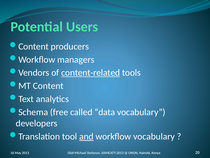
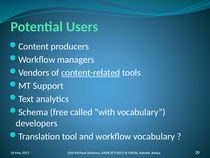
MT Content: Content -> Support
data: data -> with
and underline: present -> none
